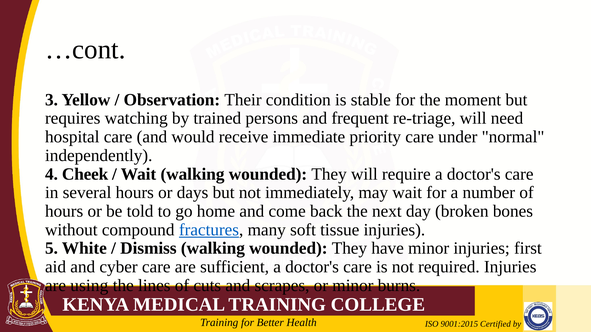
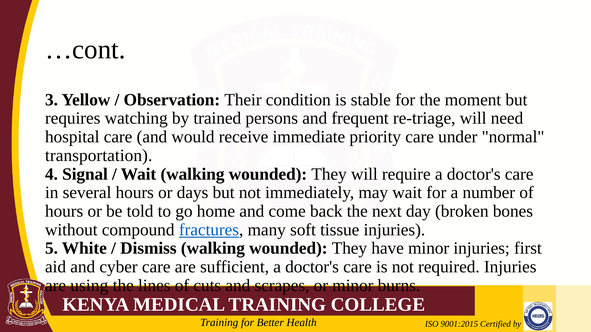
independently: independently -> transportation
Cheek: Cheek -> Signal
